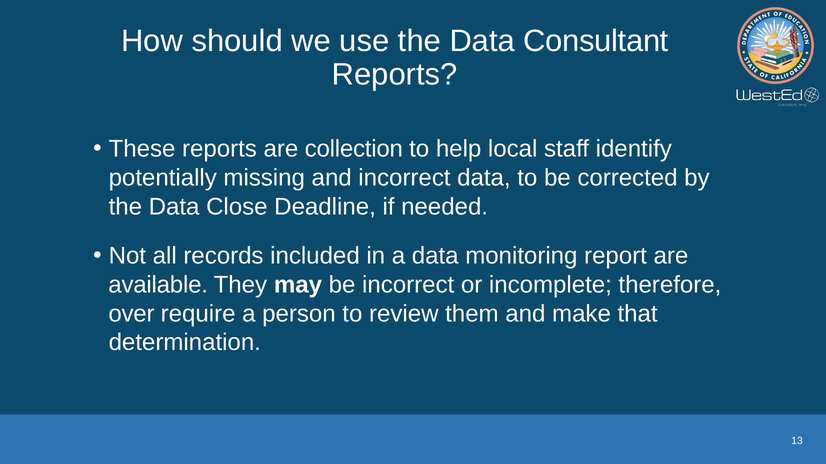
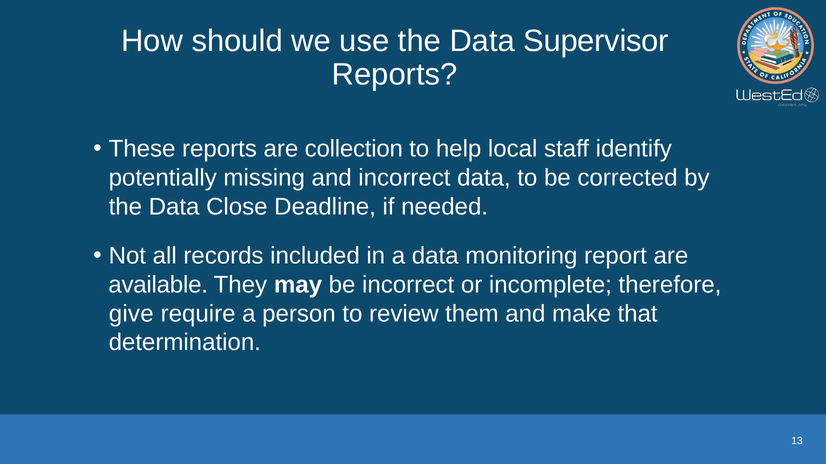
Consultant: Consultant -> Supervisor
over: over -> give
